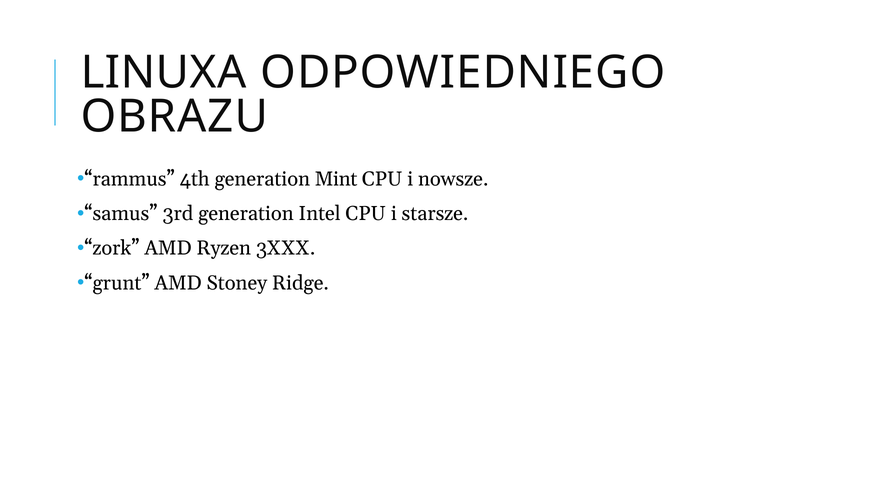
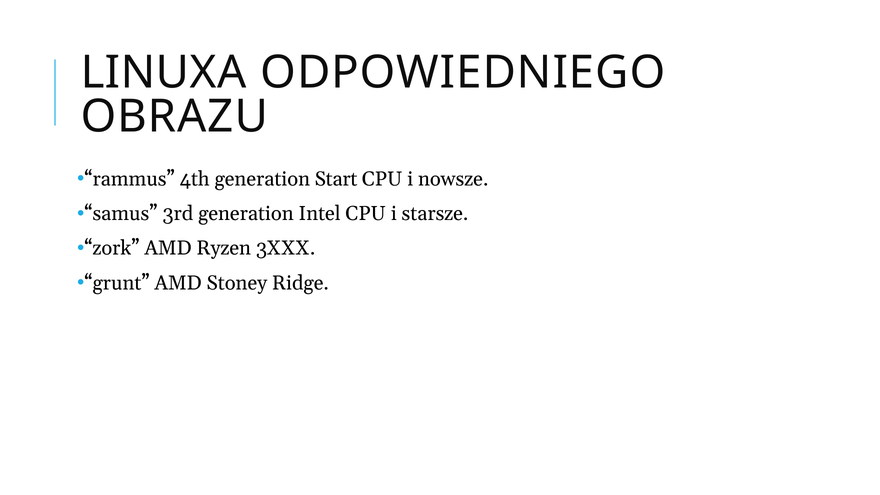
Mint: Mint -> Start
